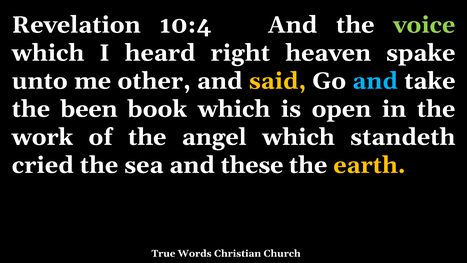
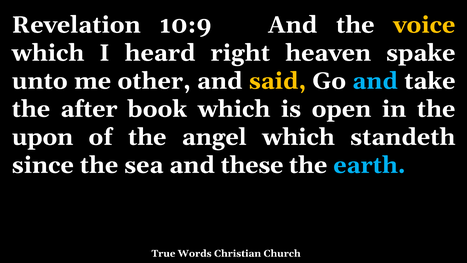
10:4: 10:4 -> 10:9
voice colour: light green -> yellow
been: been -> after
work: work -> upon
cried: cried -> since
earth colour: yellow -> light blue
